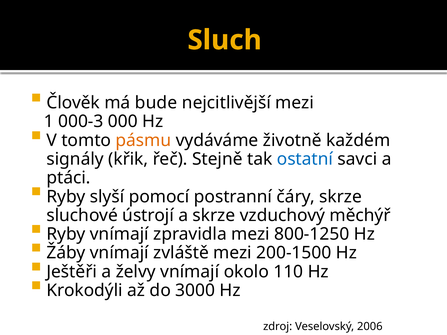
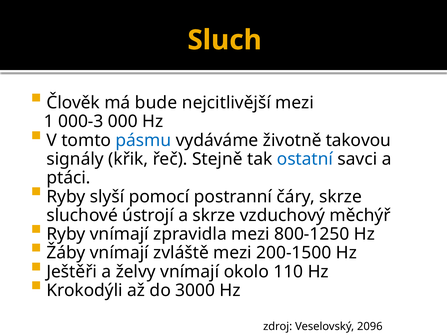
pásmu colour: orange -> blue
každém: každém -> takovou
2006: 2006 -> 2096
